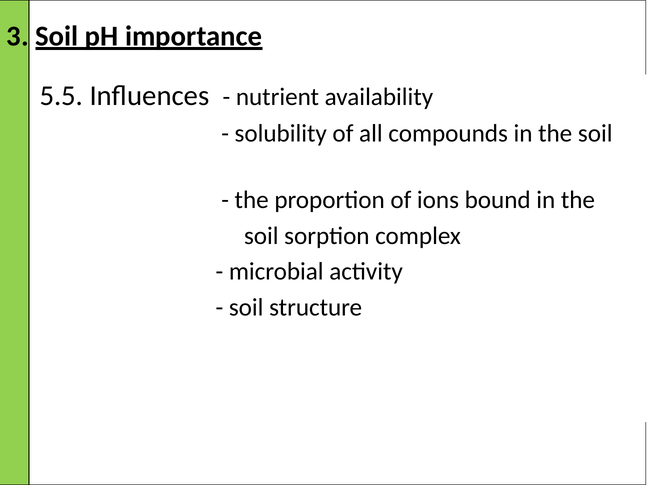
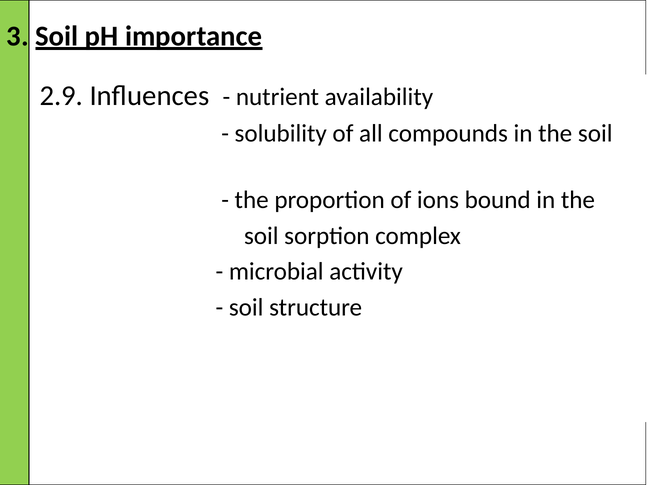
5.5: 5.5 -> 2.9
